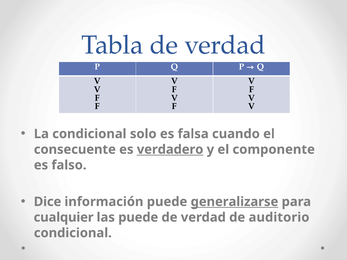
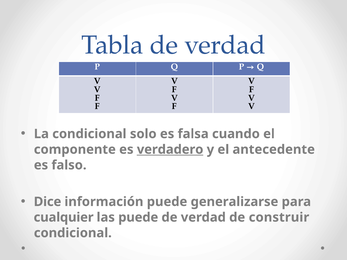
consecuente: consecuente -> componente
componente: componente -> antecedente
generalizarse underline: present -> none
auditorio: auditorio -> construir
